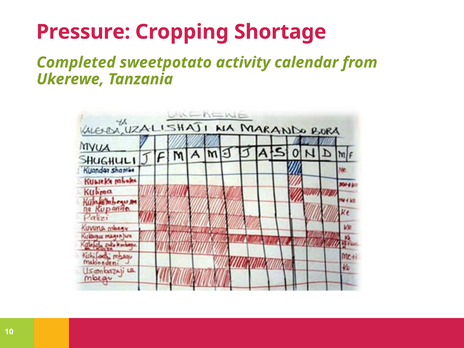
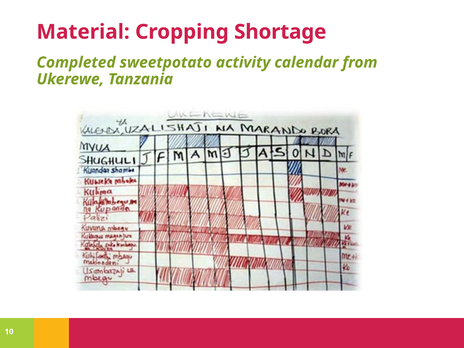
Pressure: Pressure -> Material
